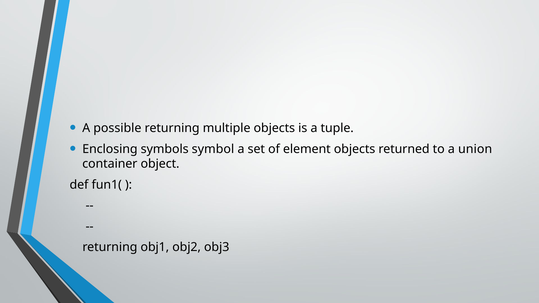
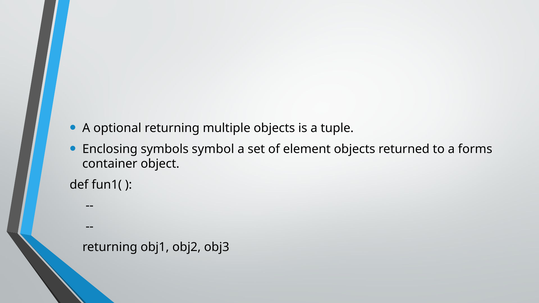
possible: possible -> optional
union: union -> forms
